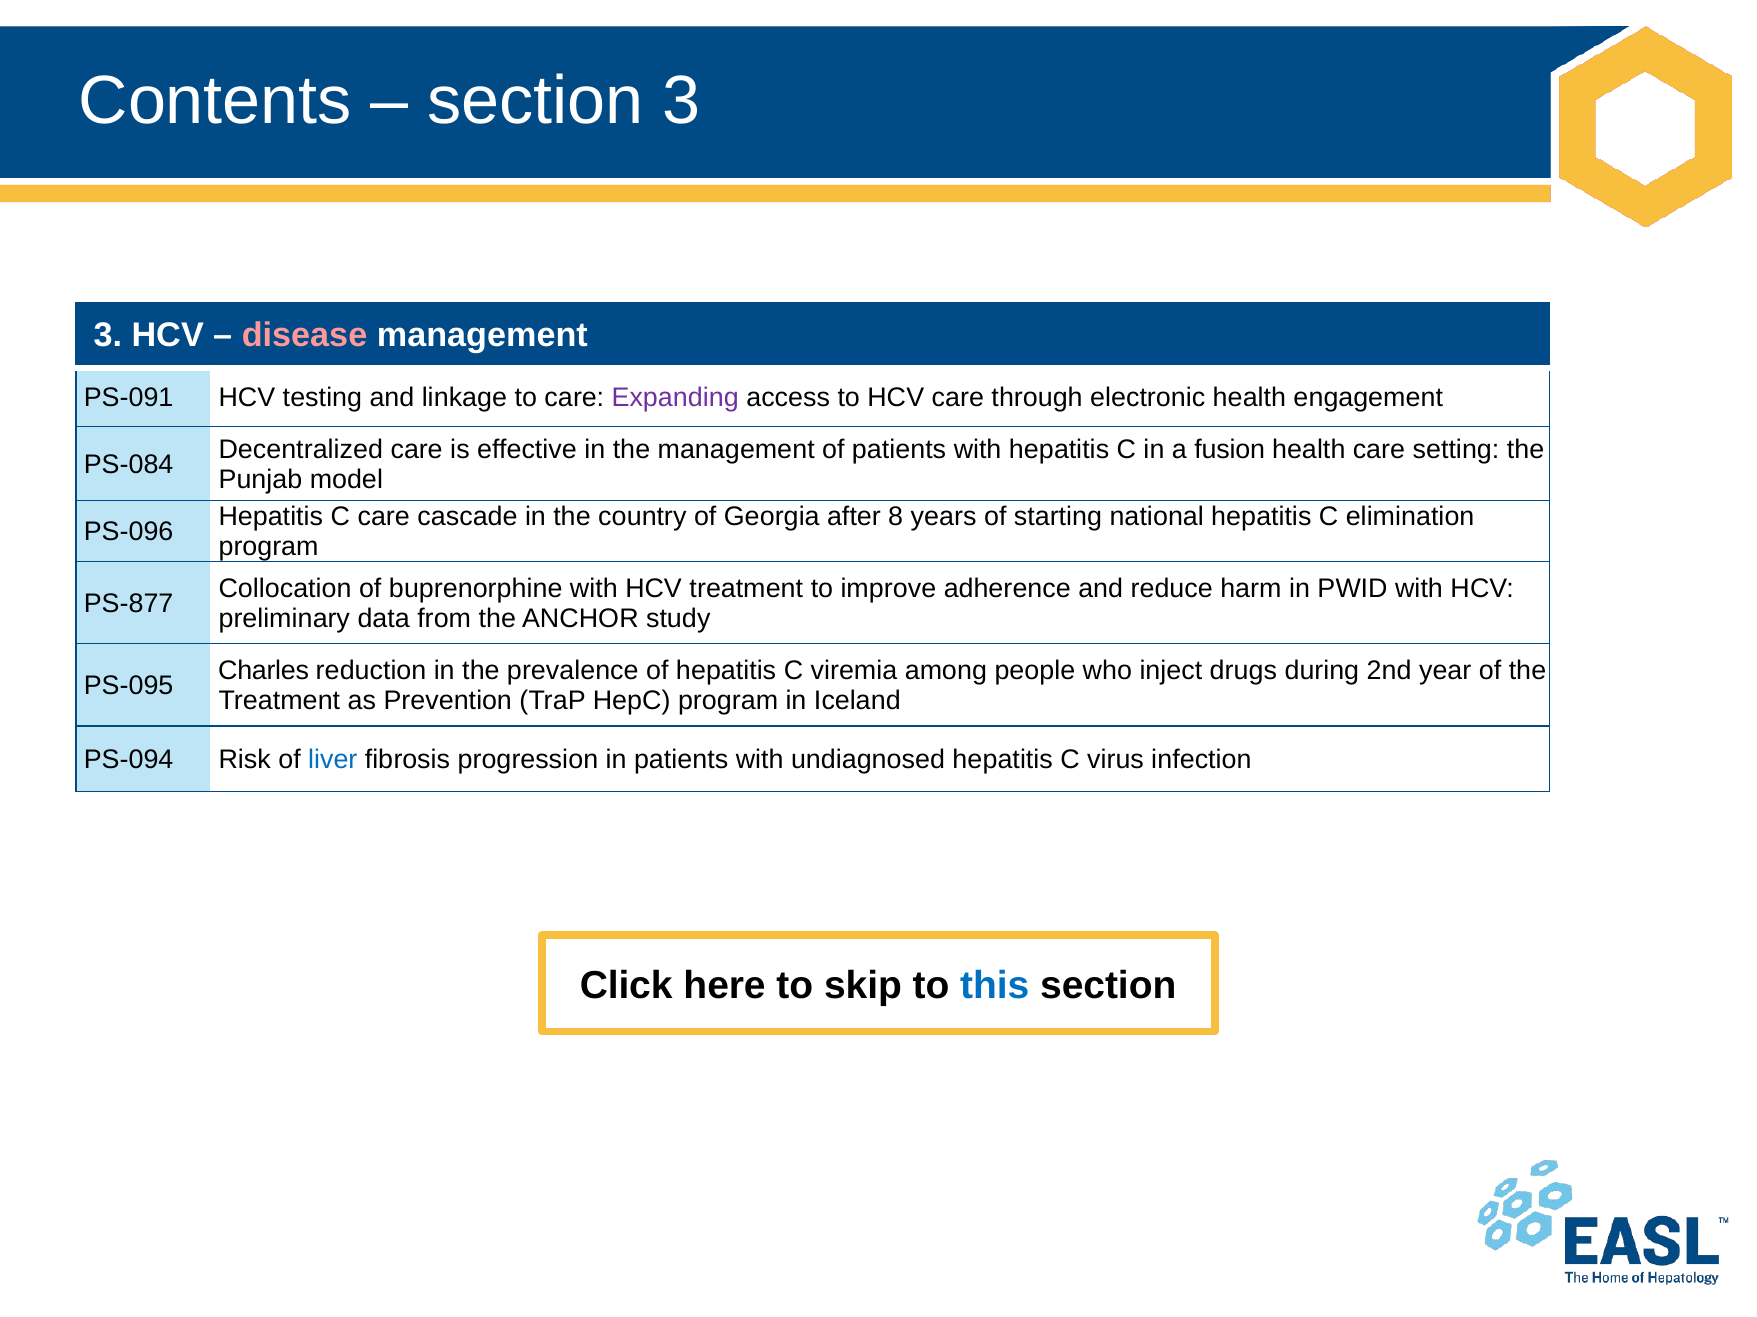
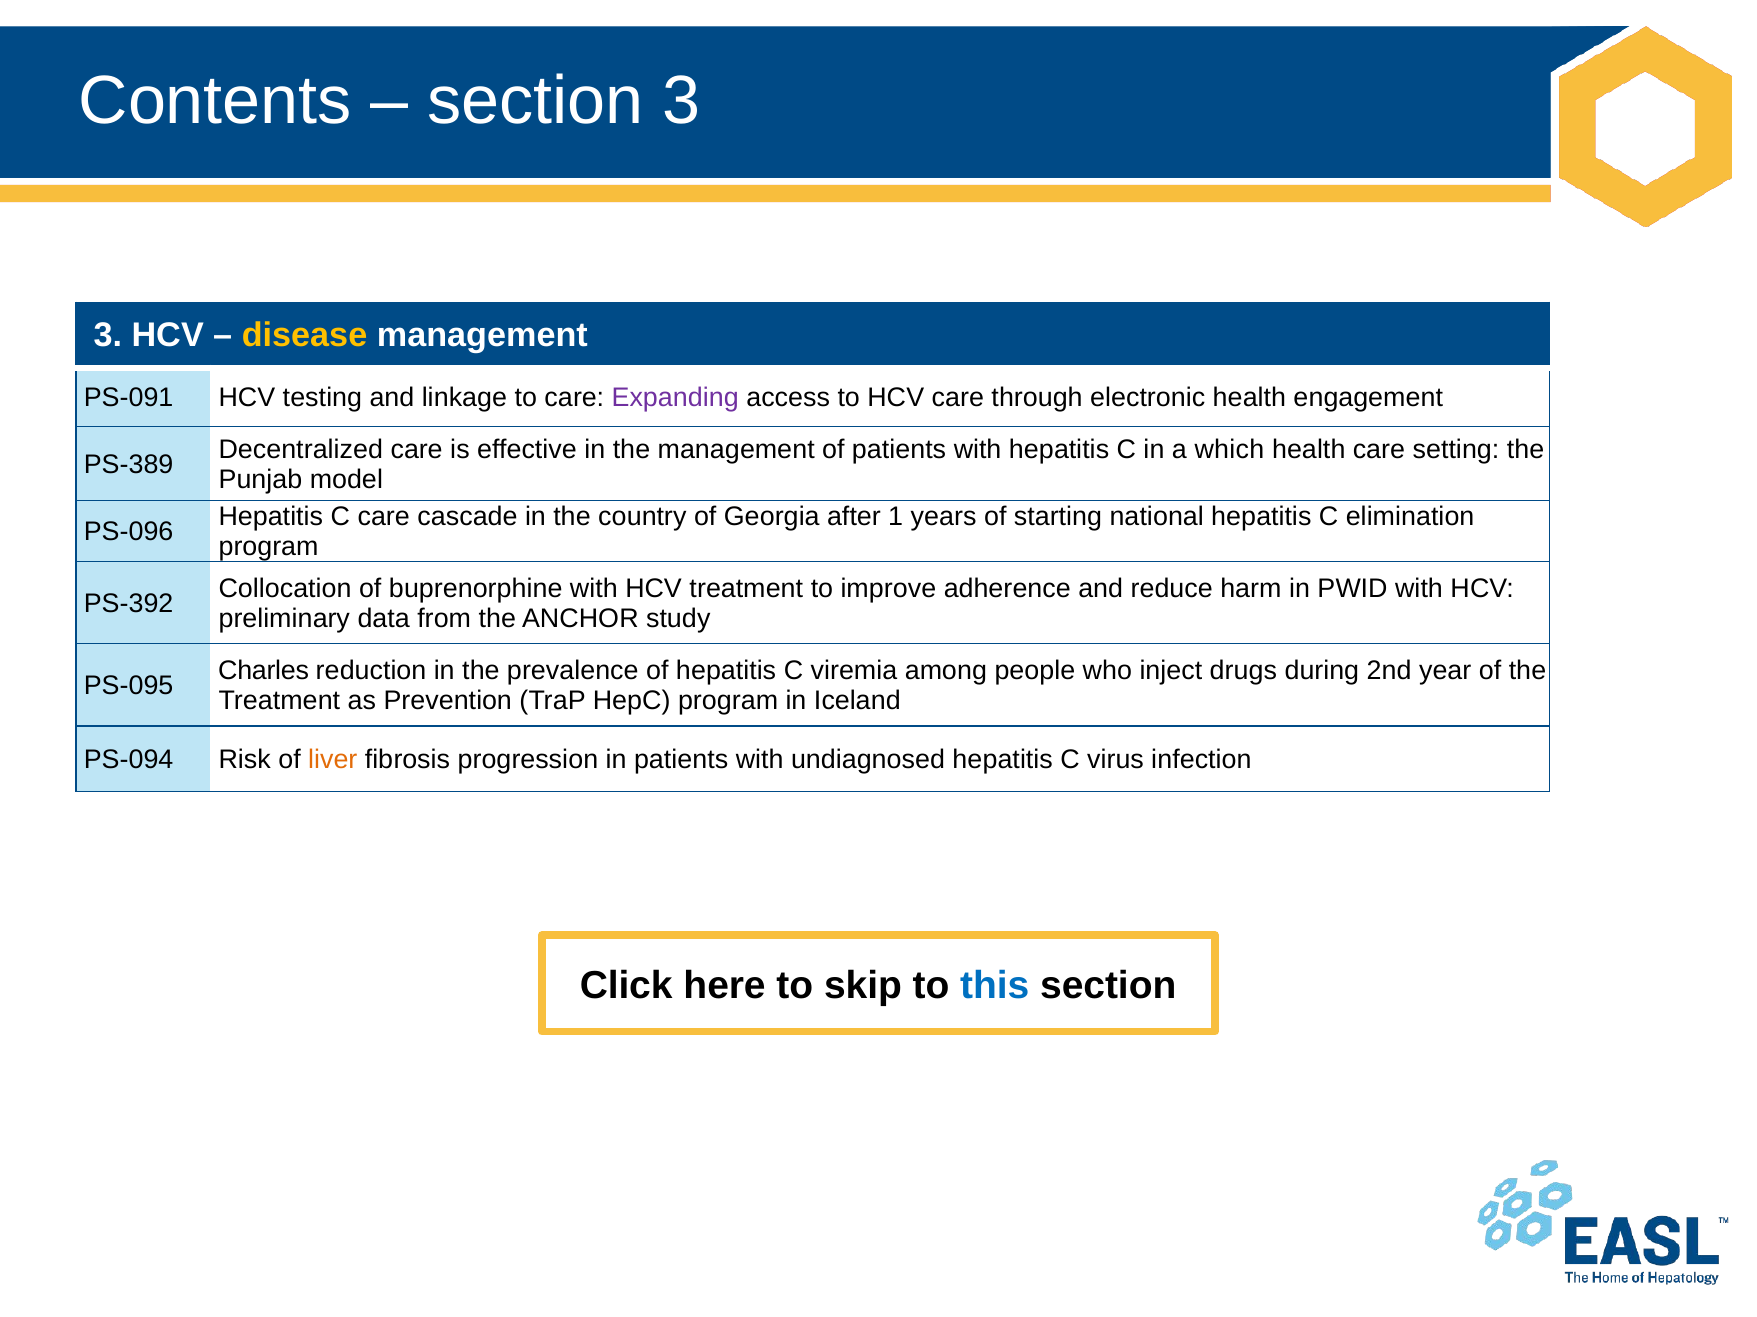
disease colour: pink -> yellow
fusion: fusion -> which
PS-084: PS-084 -> PS-389
8: 8 -> 1
PS-877: PS-877 -> PS-392
liver colour: blue -> orange
